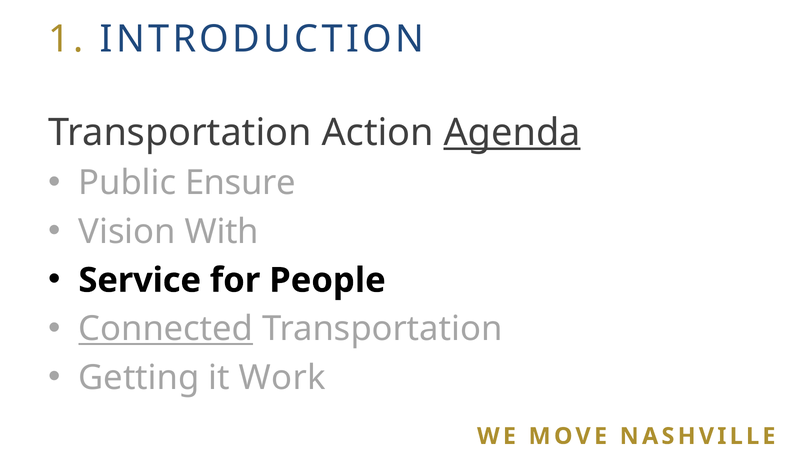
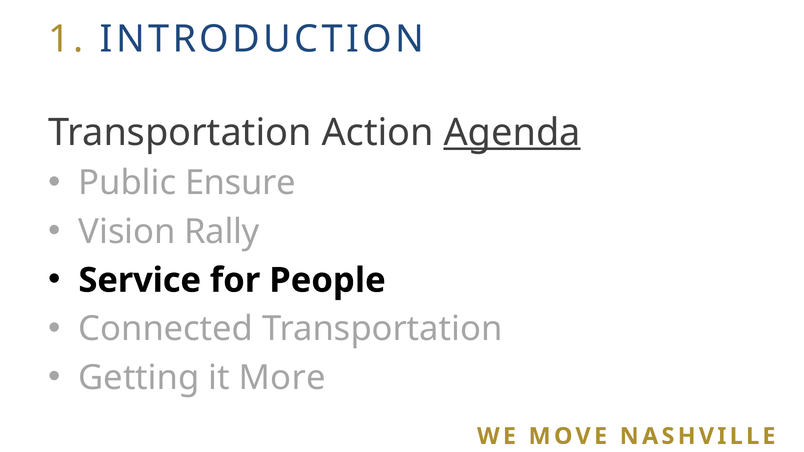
With: With -> Rally
Connected underline: present -> none
Work: Work -> More
